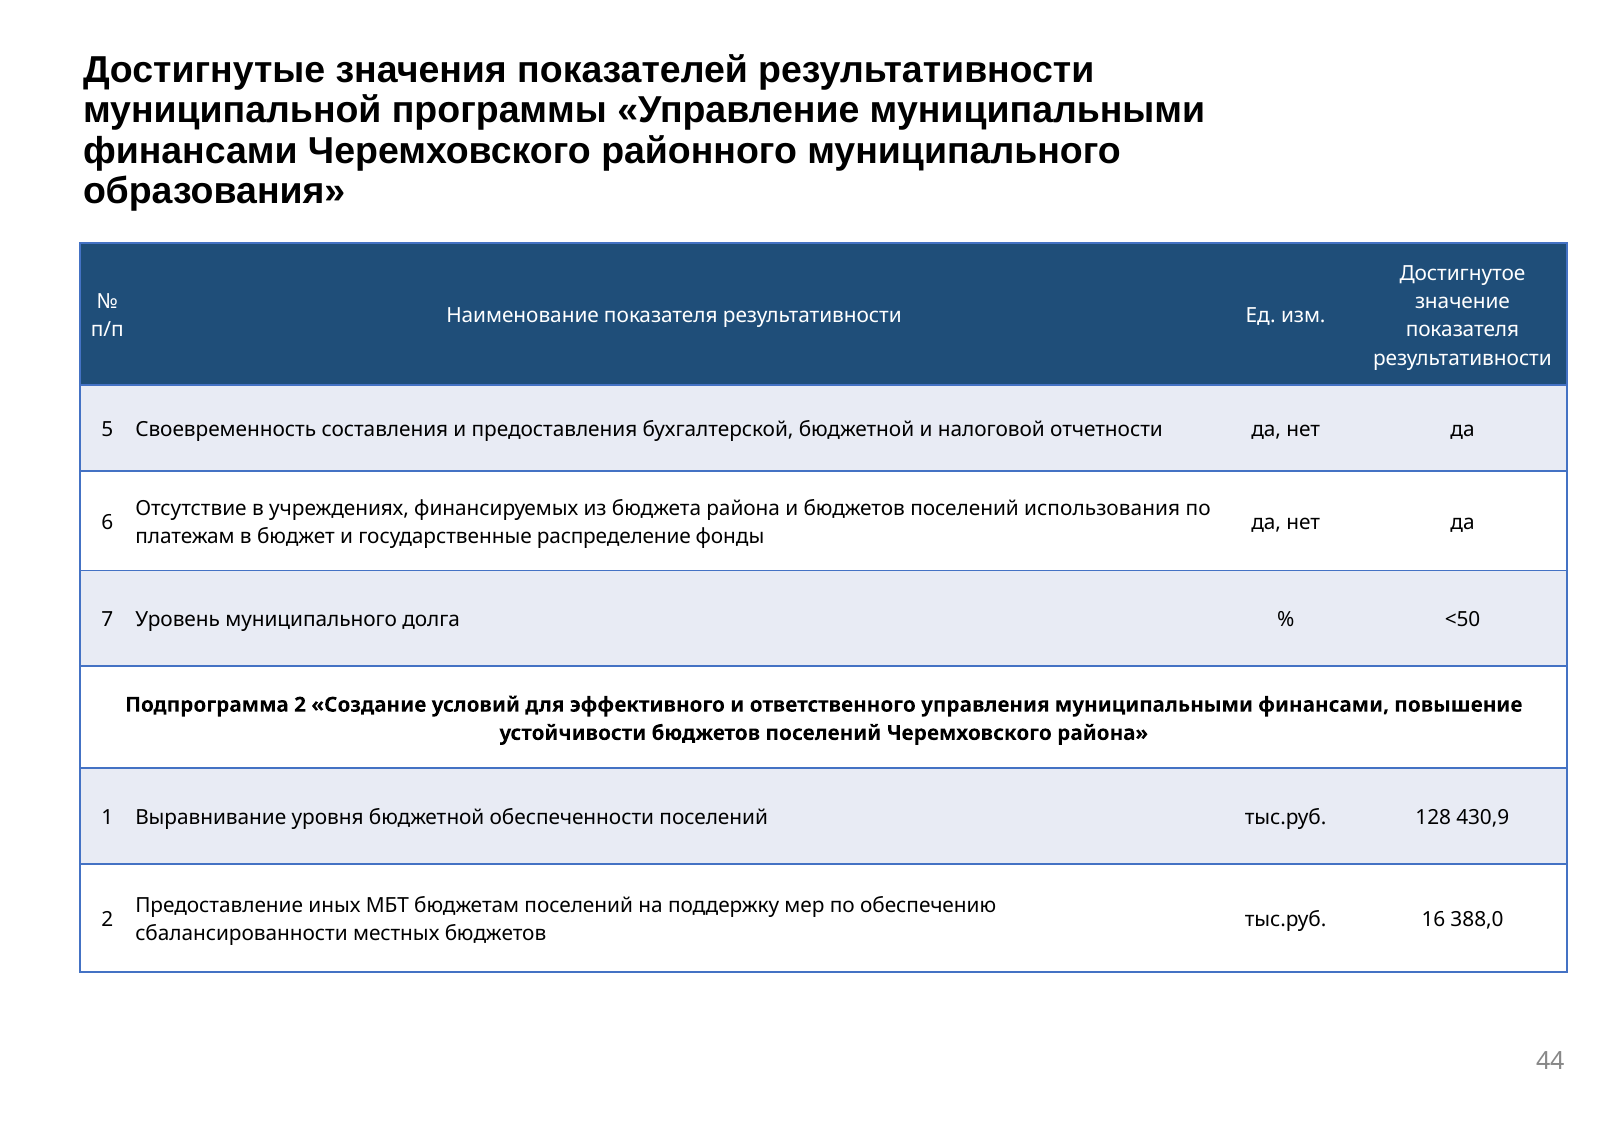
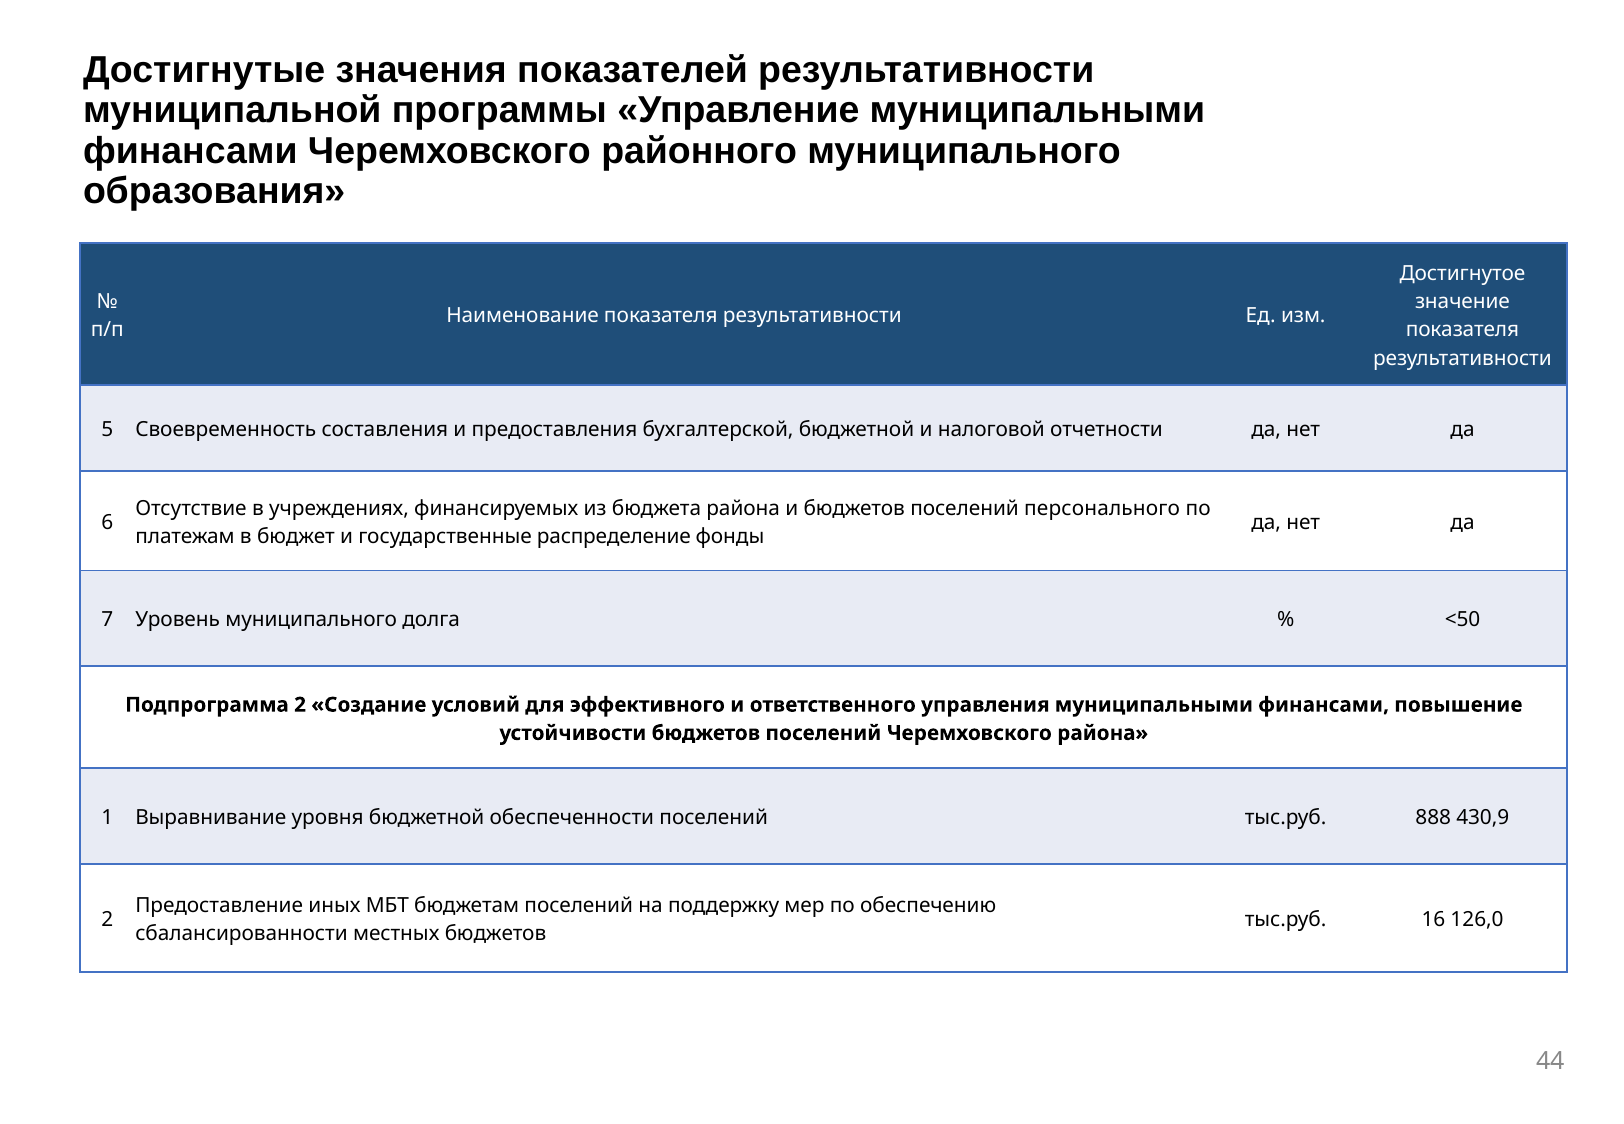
использования: использования -> персонального
128: 128 -> 888
388,0: 388,0 -> 126,0
